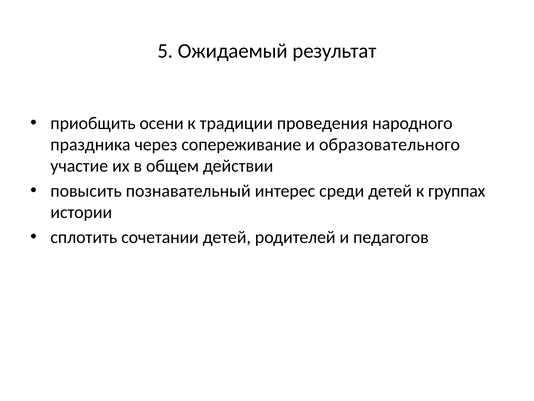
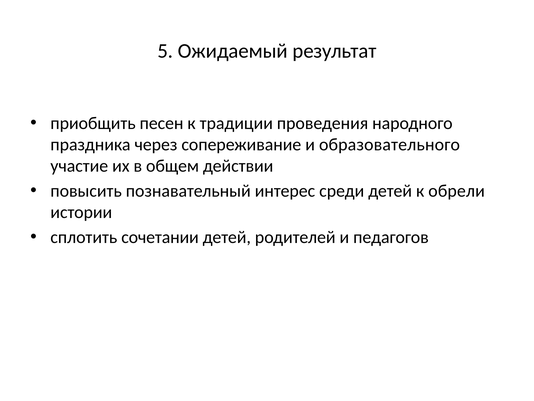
осени: осени -> песен
группах: группах -> обрели
